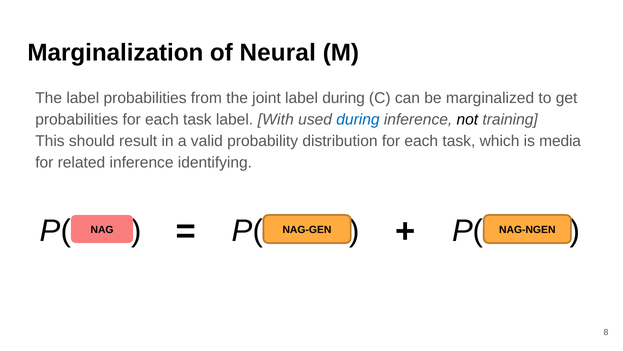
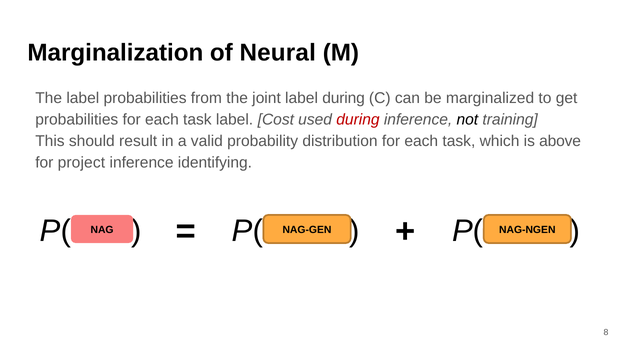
With: With -> Cost
during at (358, 119) colour: blue -> red
media: media -> above
related: related -> project
